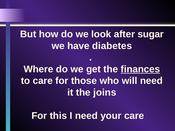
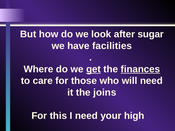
diabetes: diabetes -> facilities
get underline: none -> present
your care: care -> high
